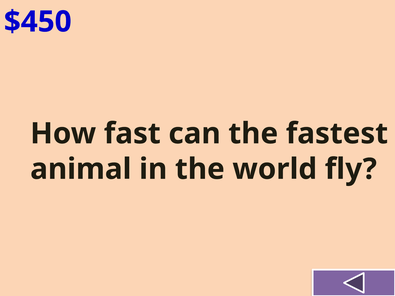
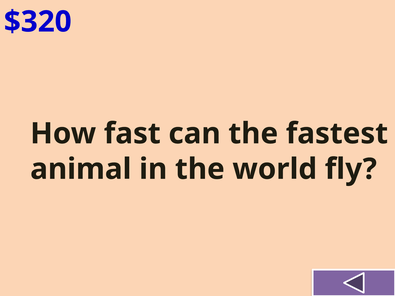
$450: $450 -> $320
